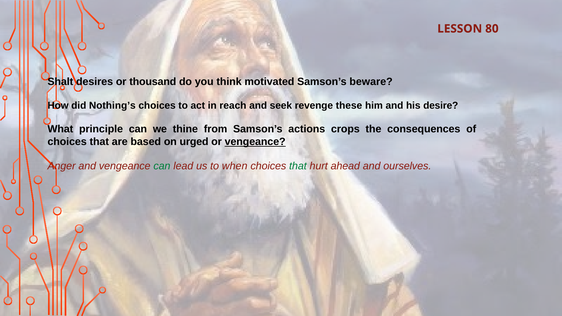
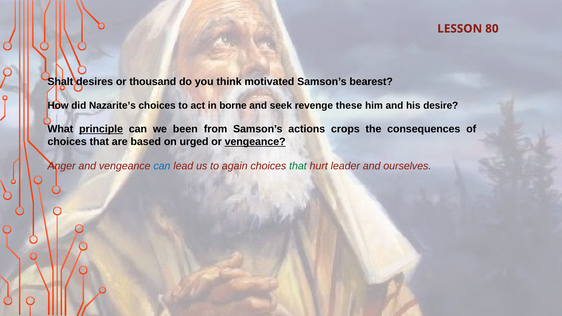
beware: beware -> bearest
Nothing’s: Nothing’s -> Nazarite’s
reach: reach -> borne
principle underline: none -> present
thine: thine -> been
can at (162, 166) colour: green -> blue
when: when -> again
ahead: ahead -> leader
